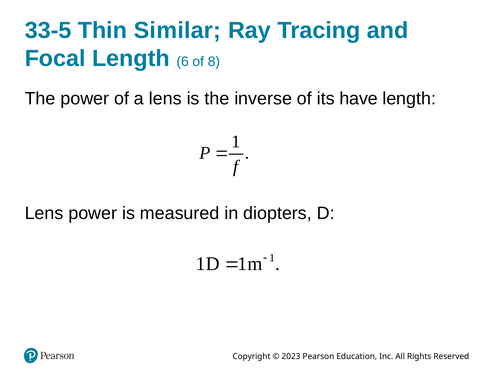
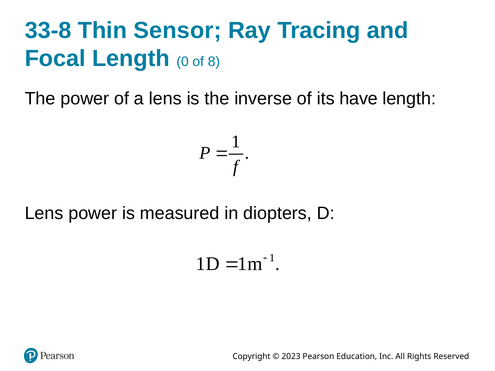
33-5: 33-5 -> 33-8
Similar: Similar -> Sensor
6: 6 -> 0
